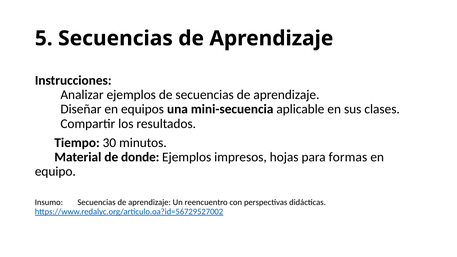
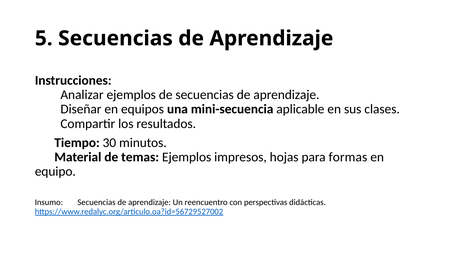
donde: donde -> temas
